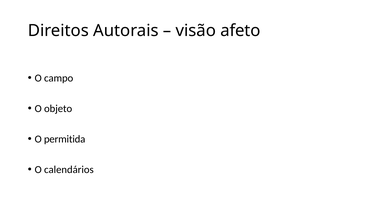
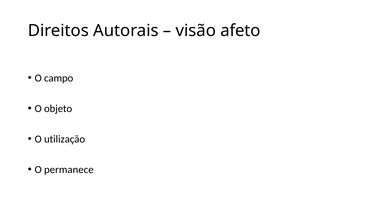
permitida: permitida -> utilização
calendários: calendários -> permanece
